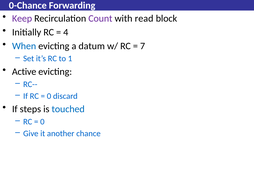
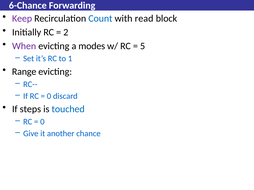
0-Chance: 0-Chance -> 6-Chance
Count colour: purple -> blue
4: 4 -> 2
When colour: blue -> purple
datum: datum -> modes
7: 7 -> 5
Active: Active -> Range
